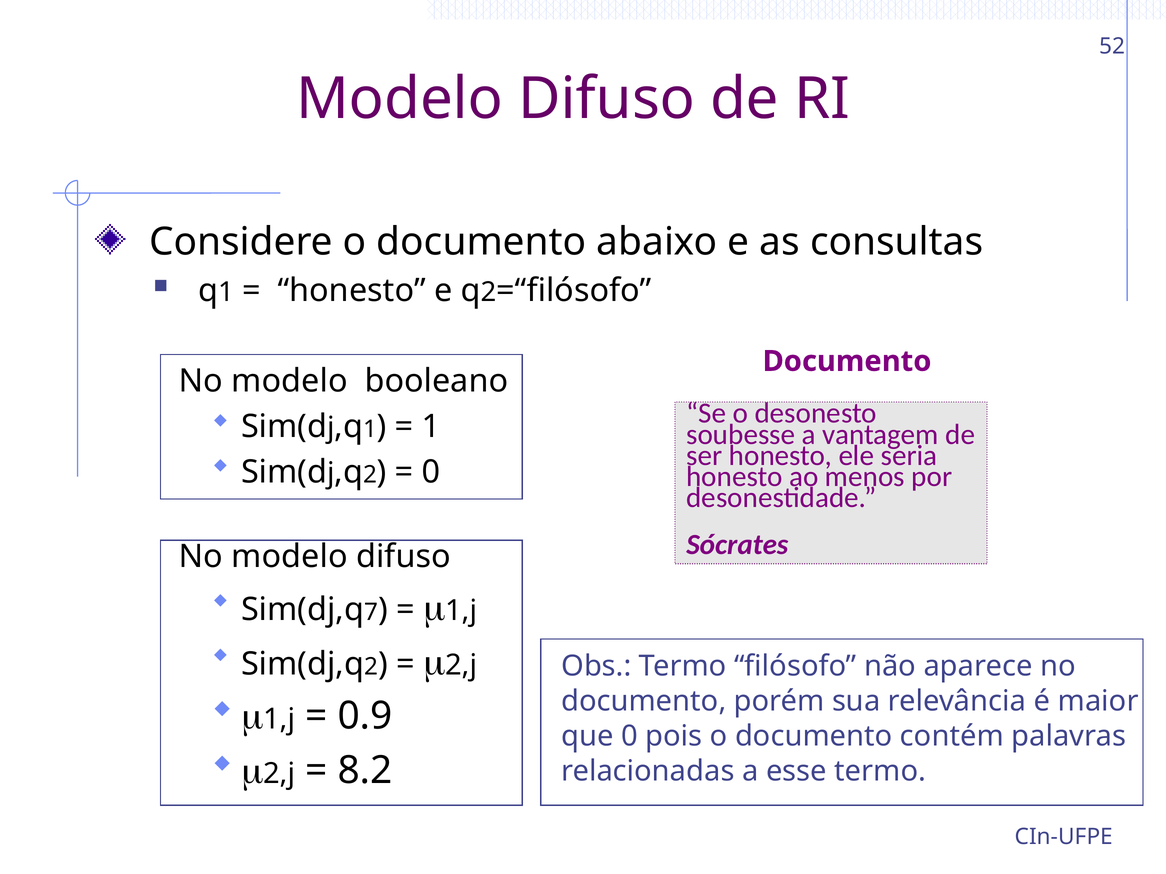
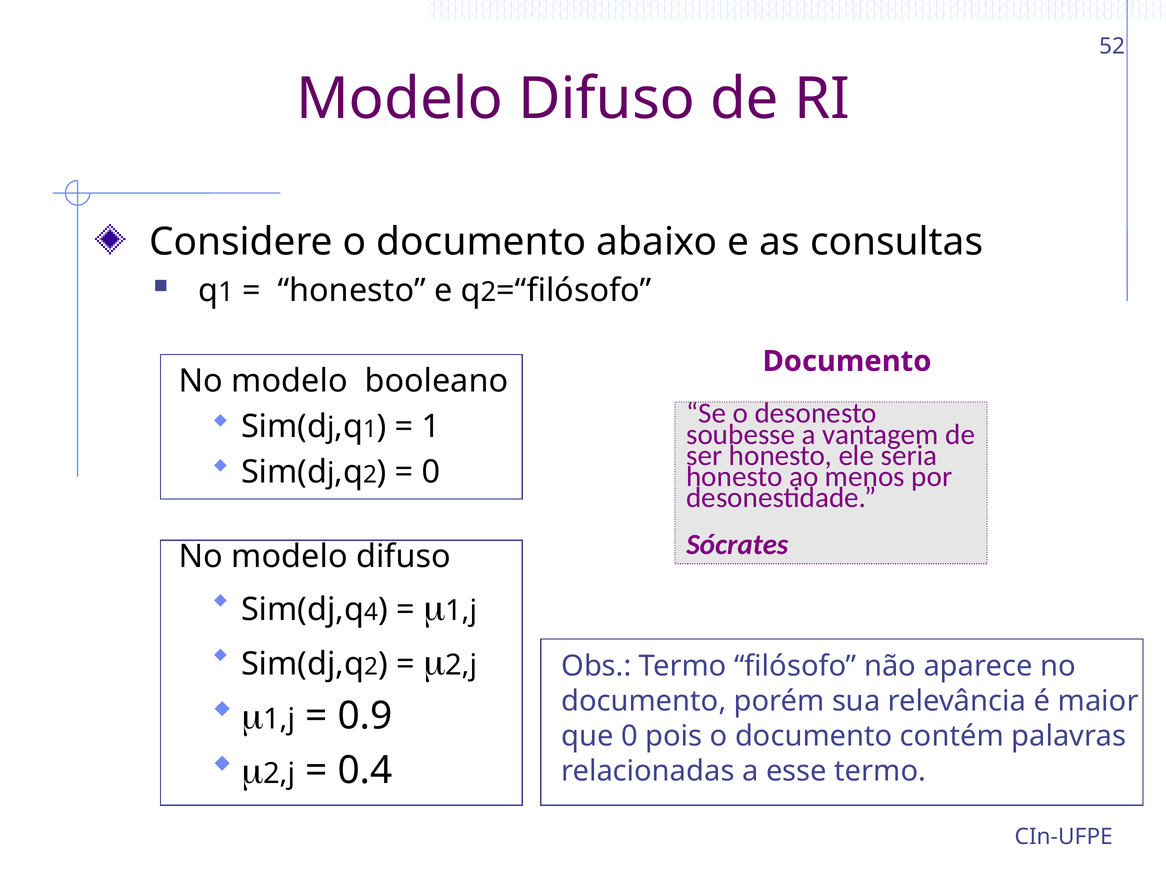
7: 7 -> 4
8.2: 8.2 -> 0.4
